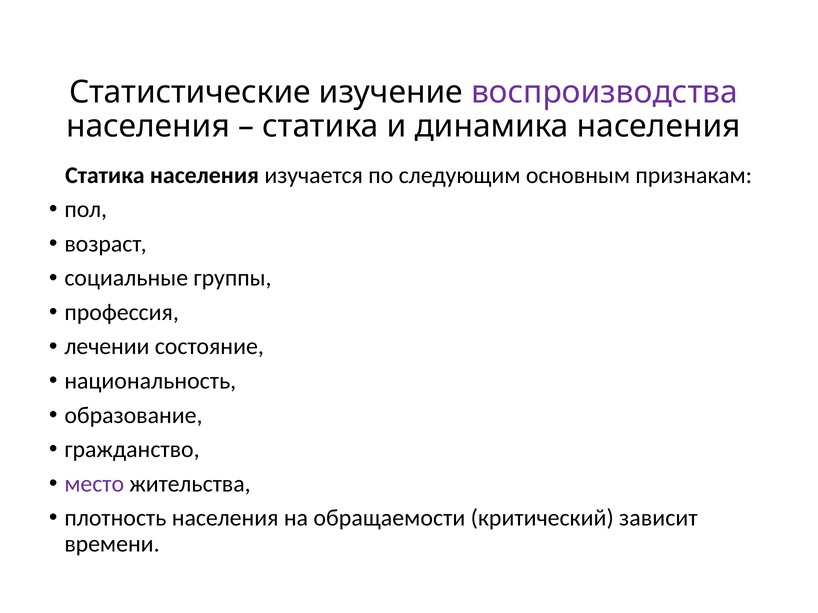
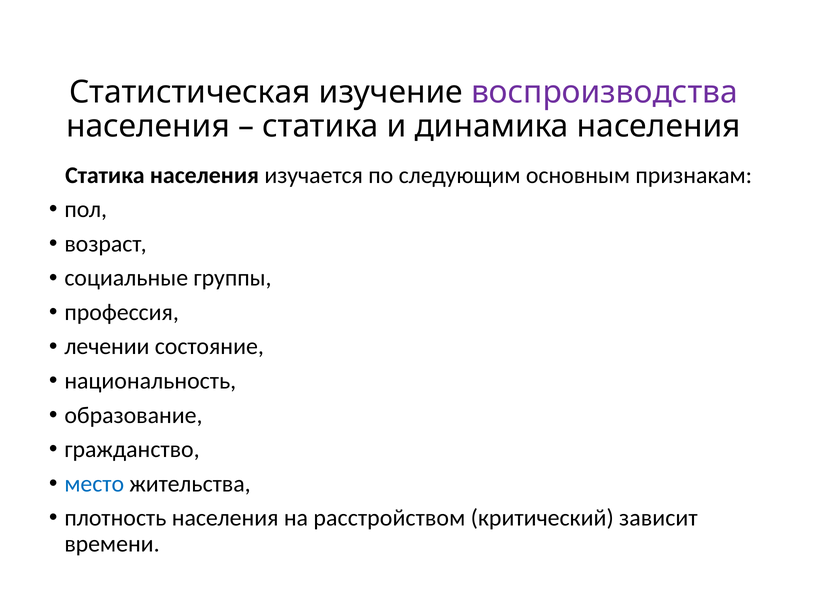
Статистические: Статистические -> Статистическая
место colour: purple -> blue
обращаемости: обращаемости -> расстройством
